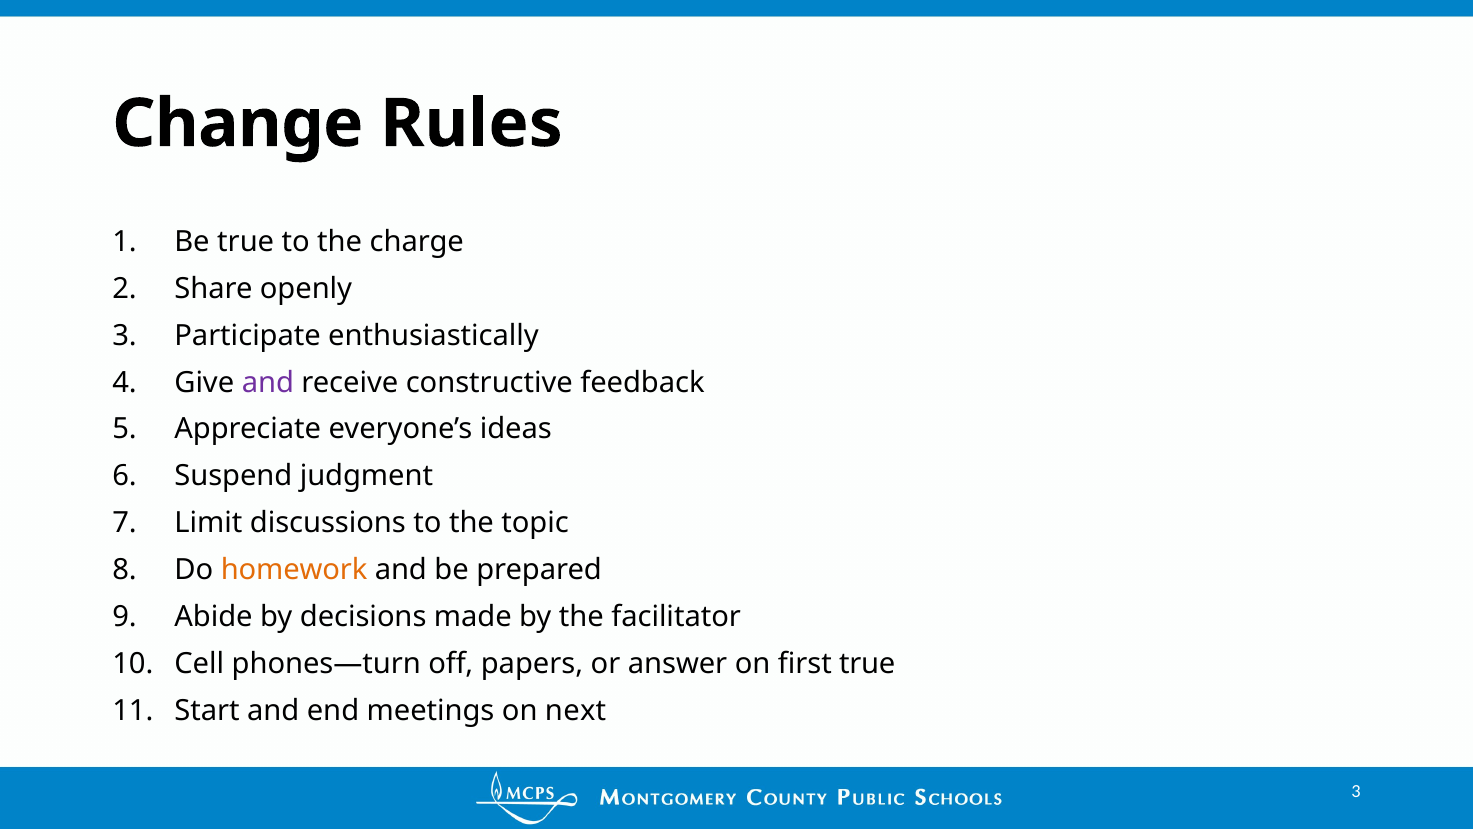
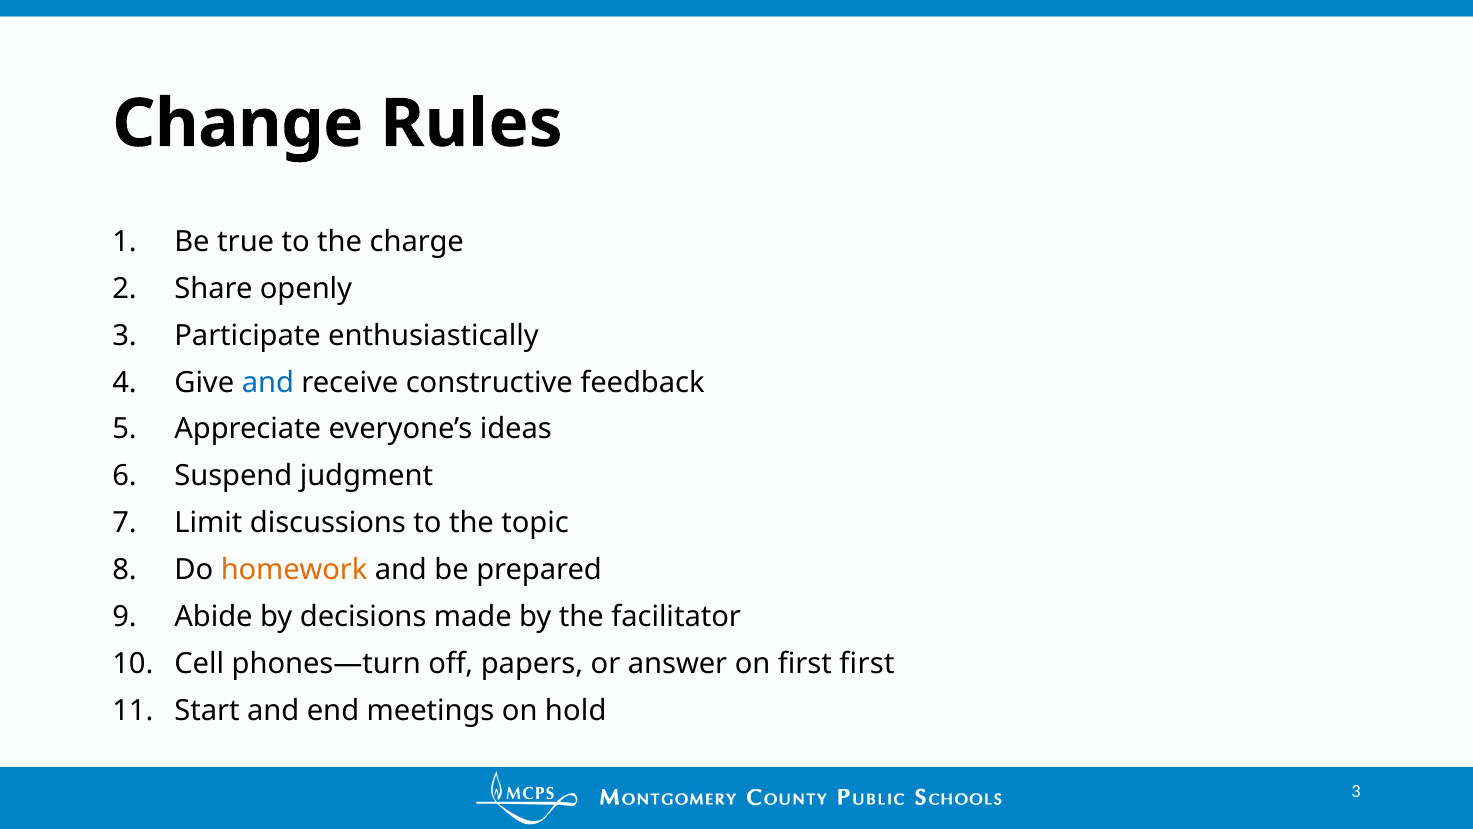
and at (268, 382) colour: purple -> blue
first true: true -> first
next: next -> hold
